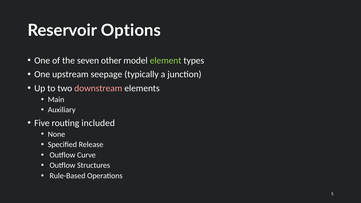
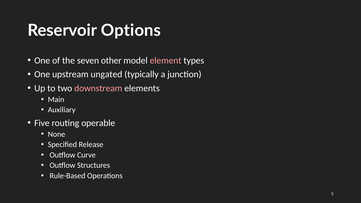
element colour: light green -> pink
seepage: seepage -> ungated
included: included -> operable
